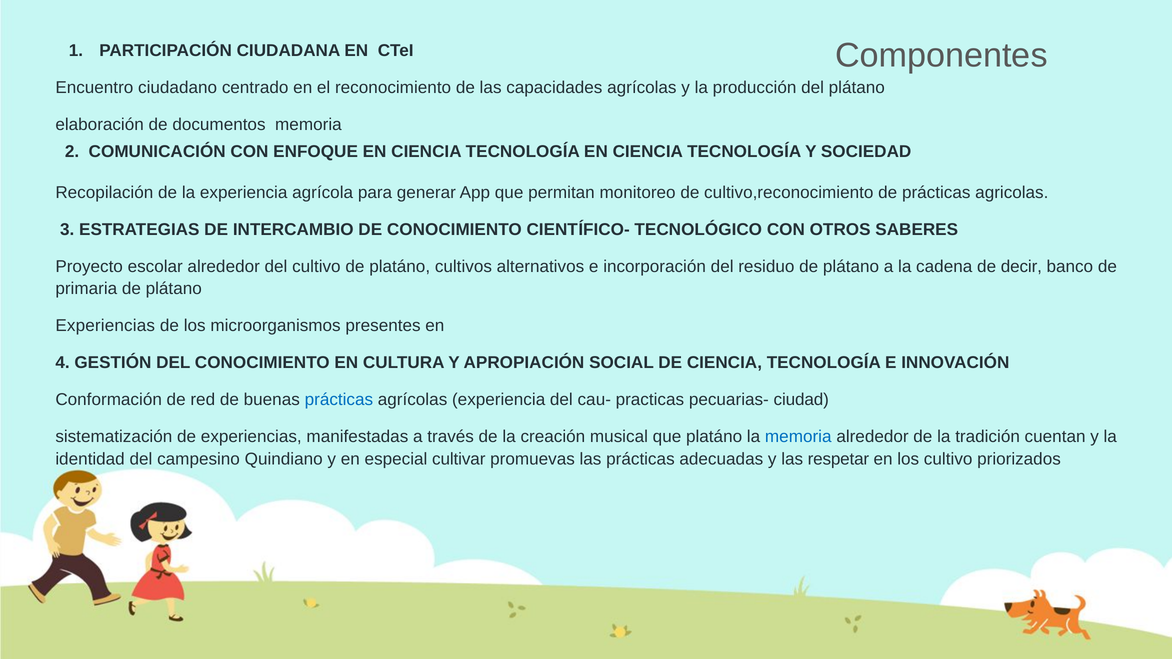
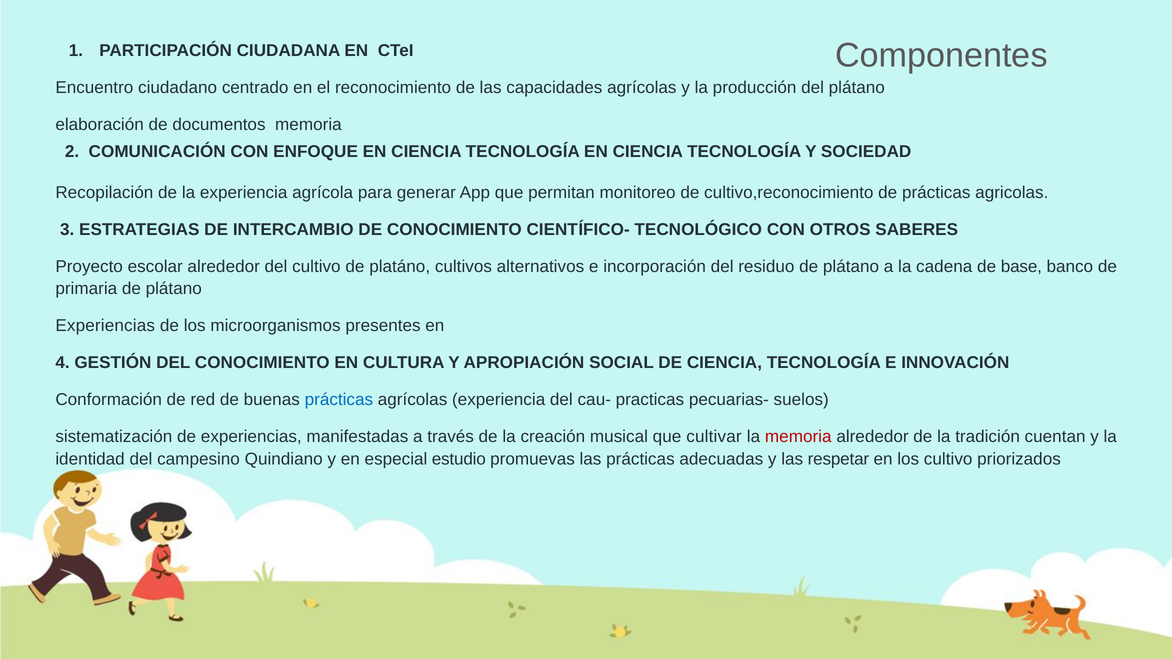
decir: decir -> base
ciudad: ciudad -> suelos
que platáno: platáno -> cultivar
memoria at (798, 437) colour: blue -> red
cultivar: cultivar -> estudio
